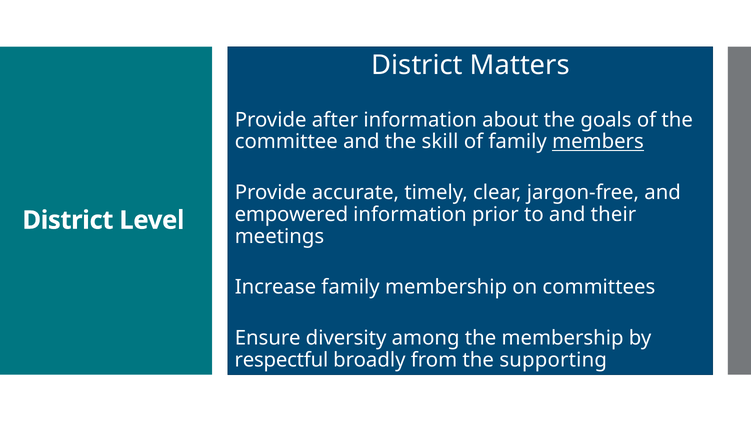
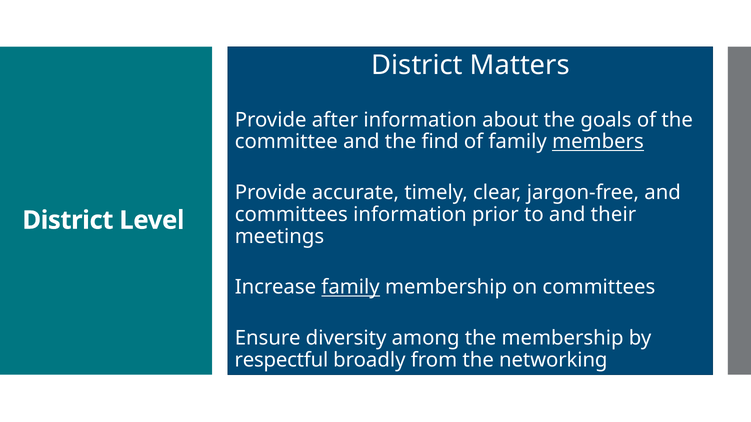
skill: skill -> find
empowered at (291, 215): empowered -> committees
family at (351, 288) underline: none -> present
supporting: supporting -> networking
